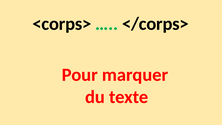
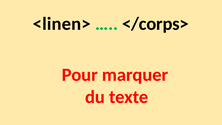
<corps>: <corps> -> <linen>
